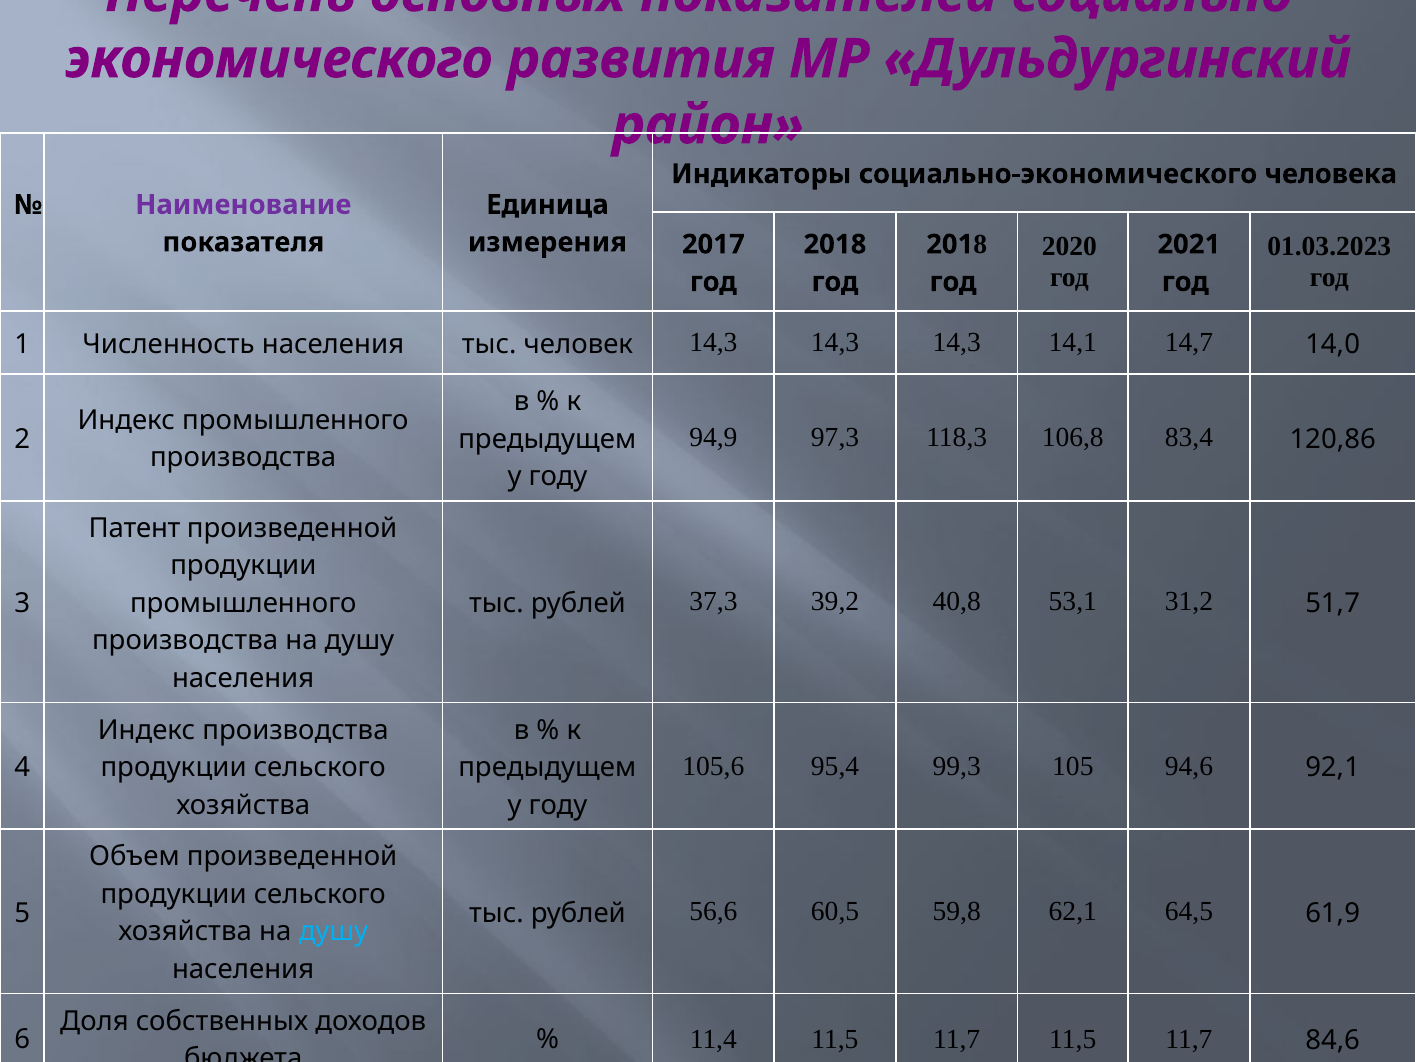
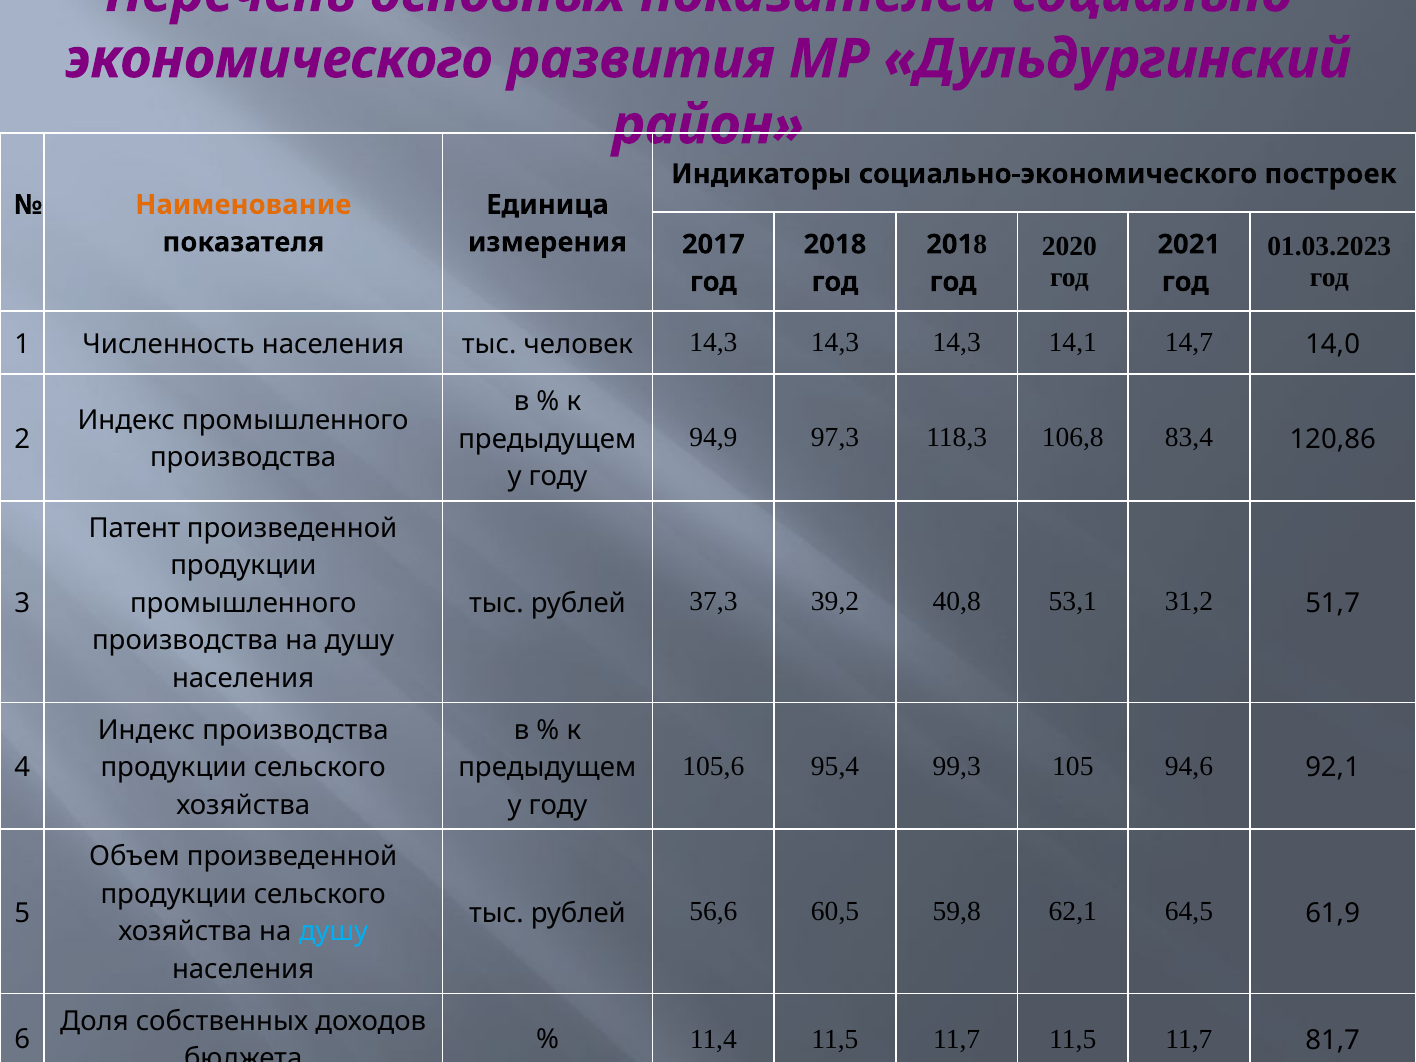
человека: человека -> построек
Наименование colour: purple -> orange
84,6: 84,6 -> 81,7
